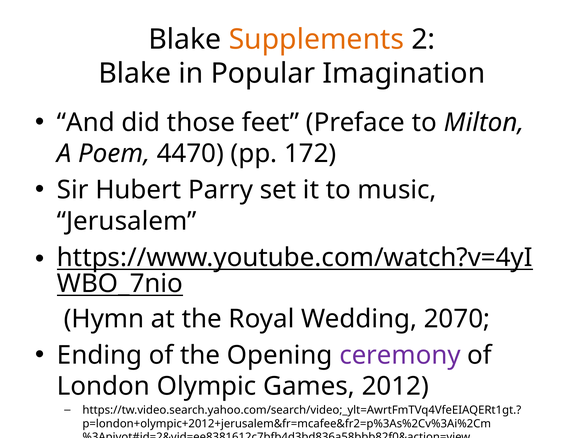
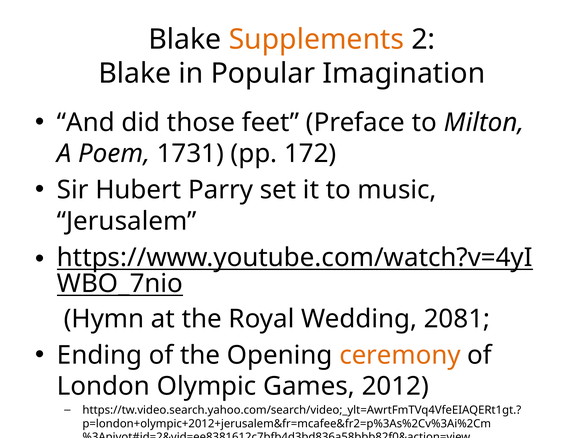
4470: 4470 -> 1731
2070: 2070 -> 2081
ceremony colour: purple -> orange
